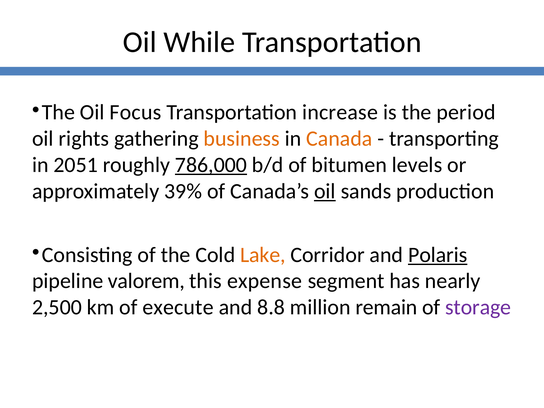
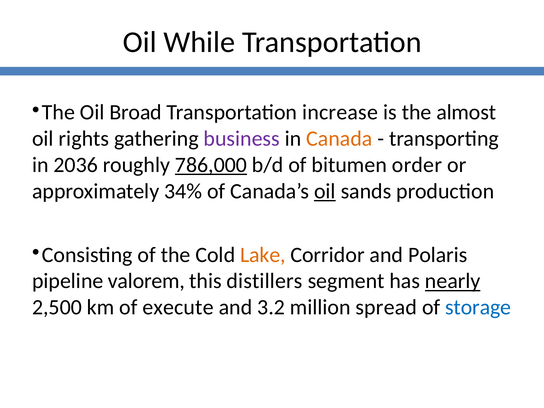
Focus: Focus -> Broad
period: period -> almost
business colour: orange -> purple
2051: 2051 -> 2036
levels: levels -> order
39%: 39% -> 34%
Polaris underline: present -> none
expense: expense -> distillers
nearly underline: none -> present
8.8: 8.8 -> 3.2
remain: remain -> spread
storage colour: purple -> blue
